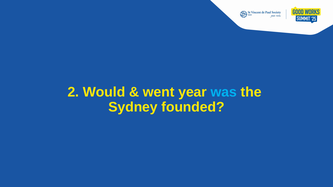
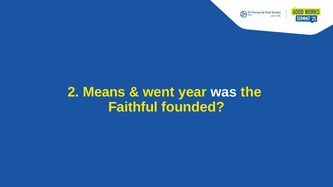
Would: Would -> Means
was colour: light blue -> white
Sydney: Sydney -> Faithful
